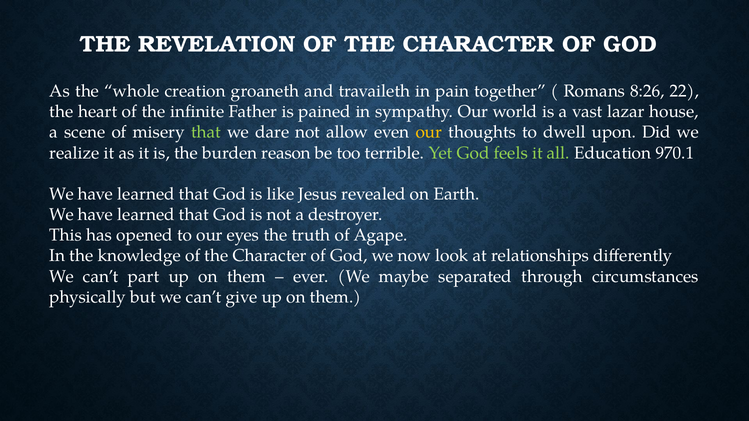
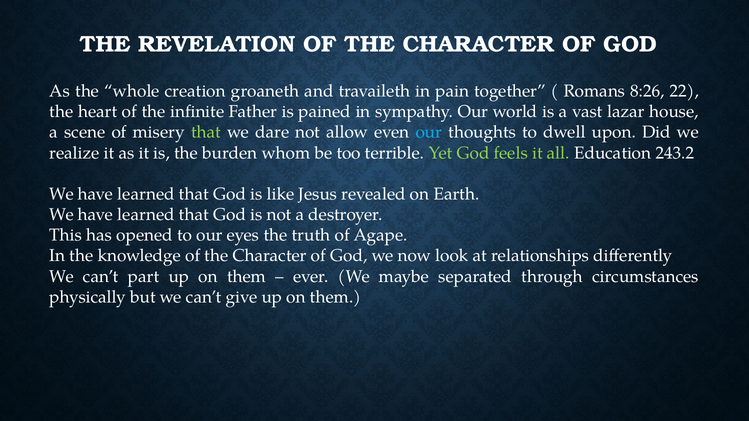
our at (429, 132) colour: yellow -> light blue
reason: reason -> whom
970.1: 970.1 -> 243.2
